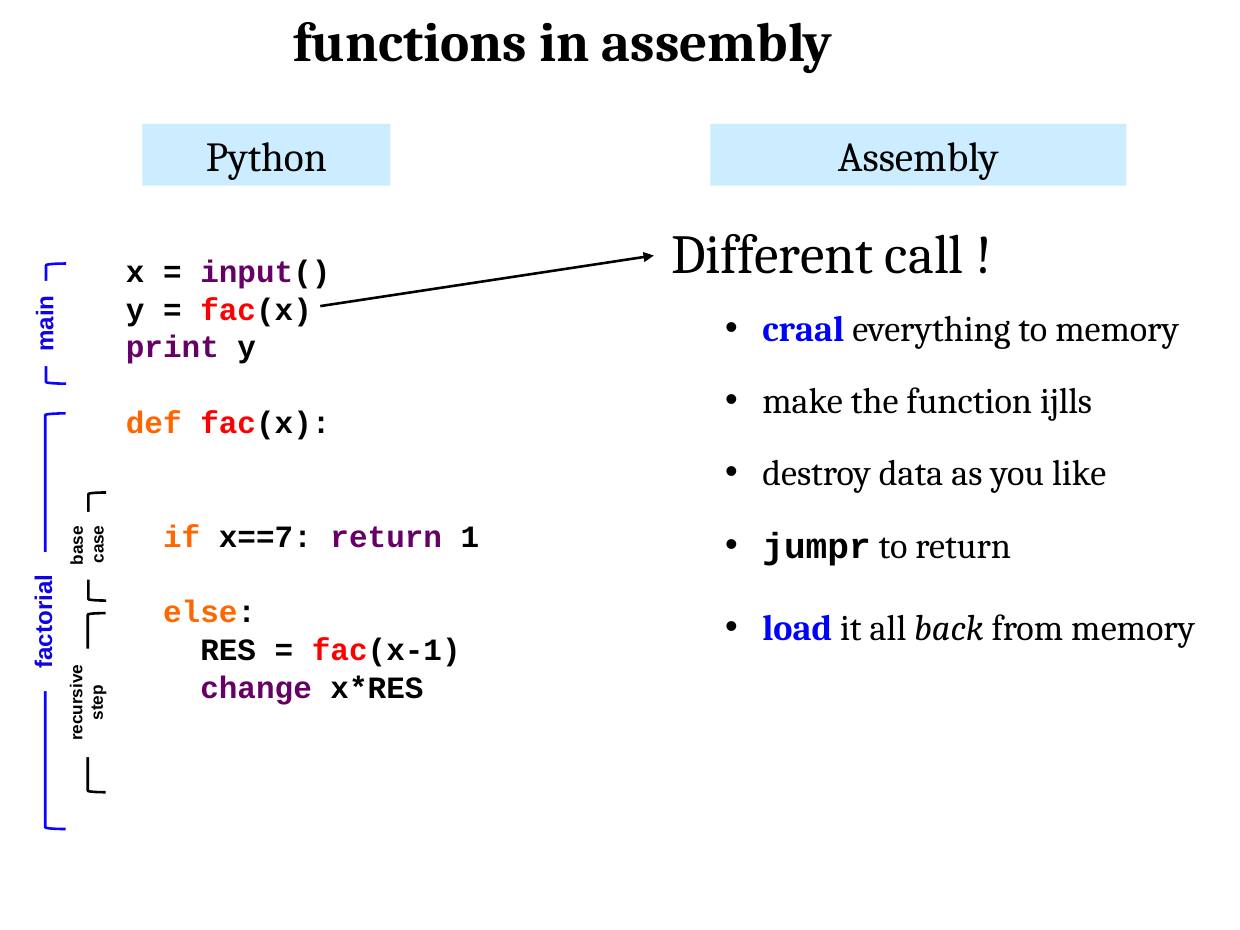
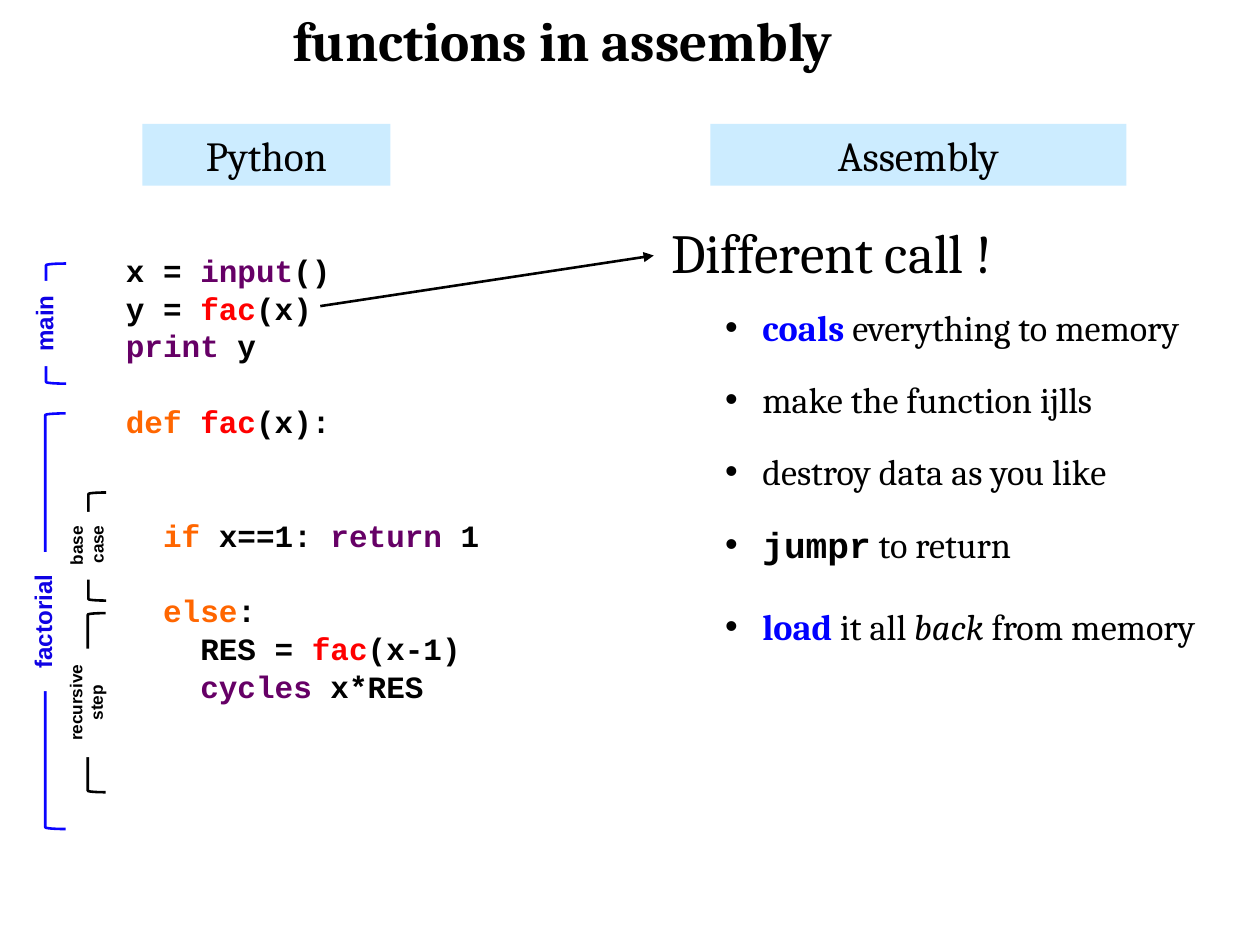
craal: craal -> coals
x==7: x==7 -> x==1
change: change -> cycles
